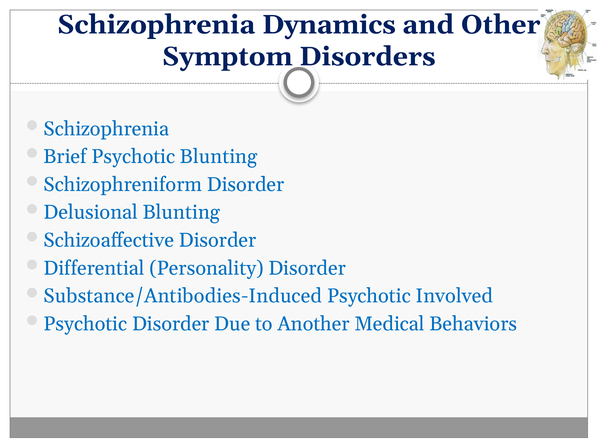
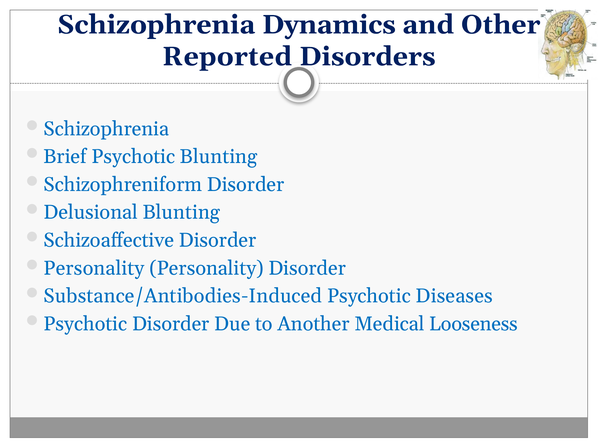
Symptom: Symptom -> Reported
Differential at (94, 268): Differential -> Personality
Involved: Involved -> Diseases
Behaviors: Behaviors -> Looseness
